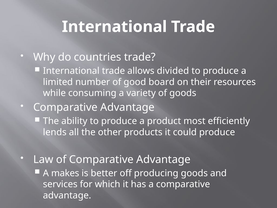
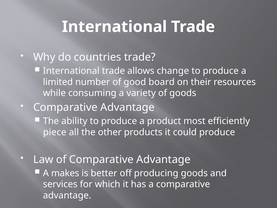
divided: divided -> change
lends: lends -> piece
